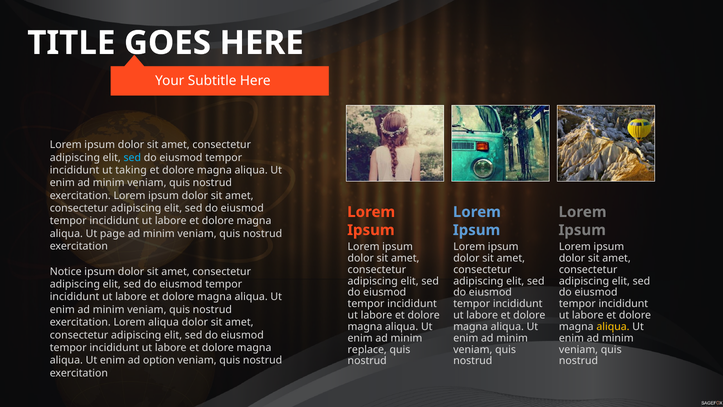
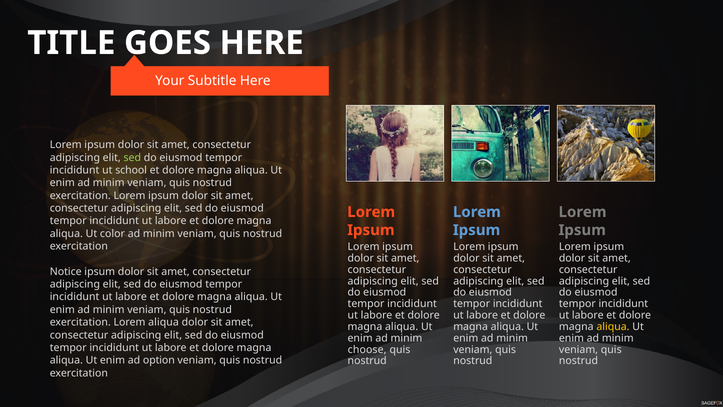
sed at (132, 158) colour: light blue -> light green
taking: taking -> school
page: page -> color
replace: replace -> choose
